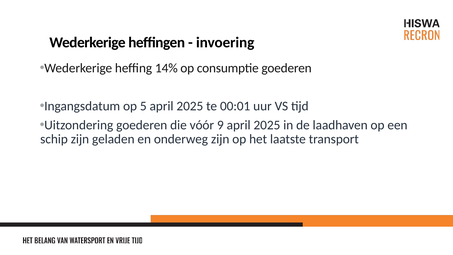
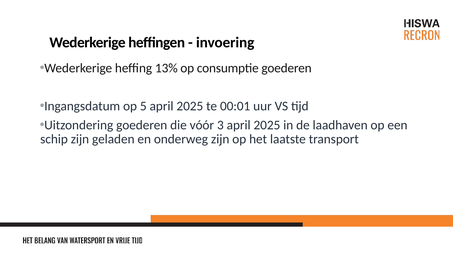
14%: 14% -> 13%
9: 9 -> 3
